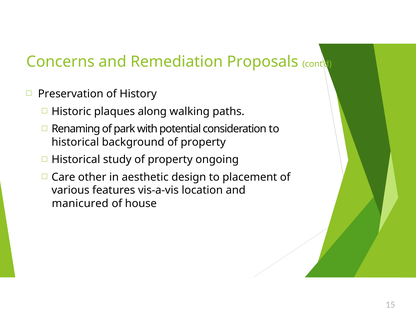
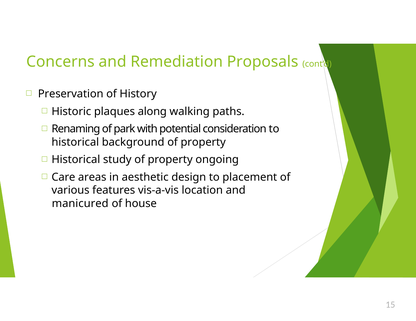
other: other -> areas
